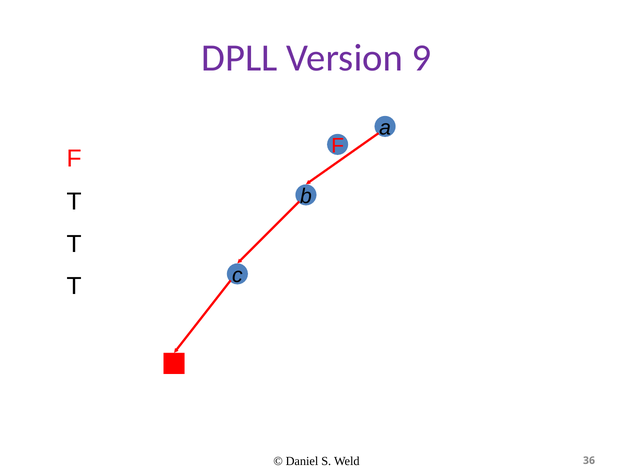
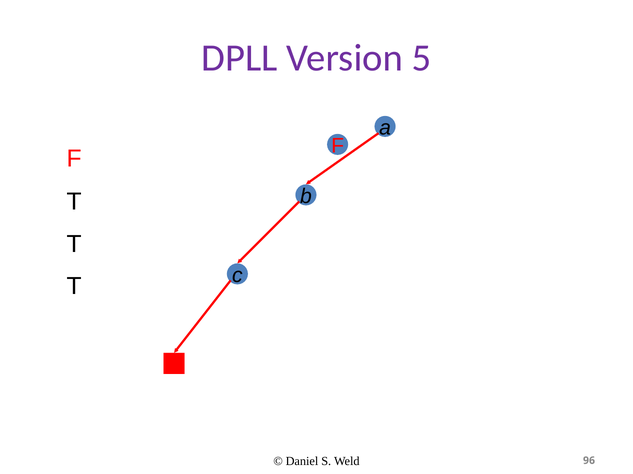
9: 9 -> 5
36: 36 -> 96
